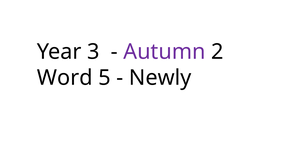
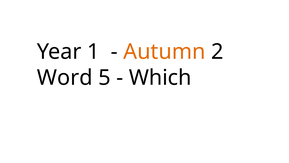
3: 3 -> 1
Autumn colour: purple -> orange
Newly: Newly -> Which
